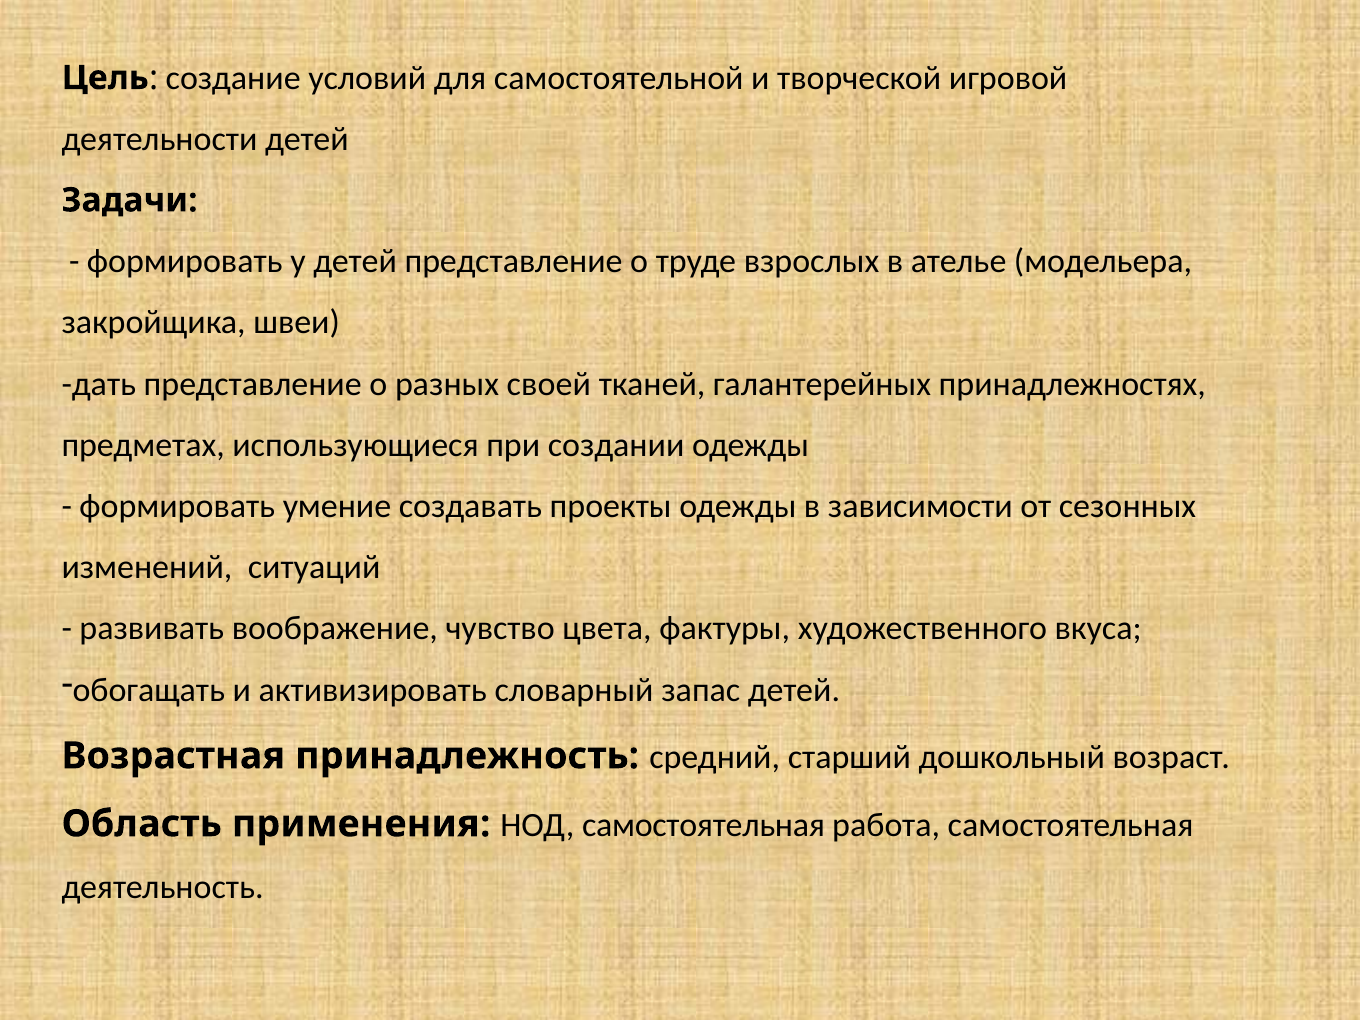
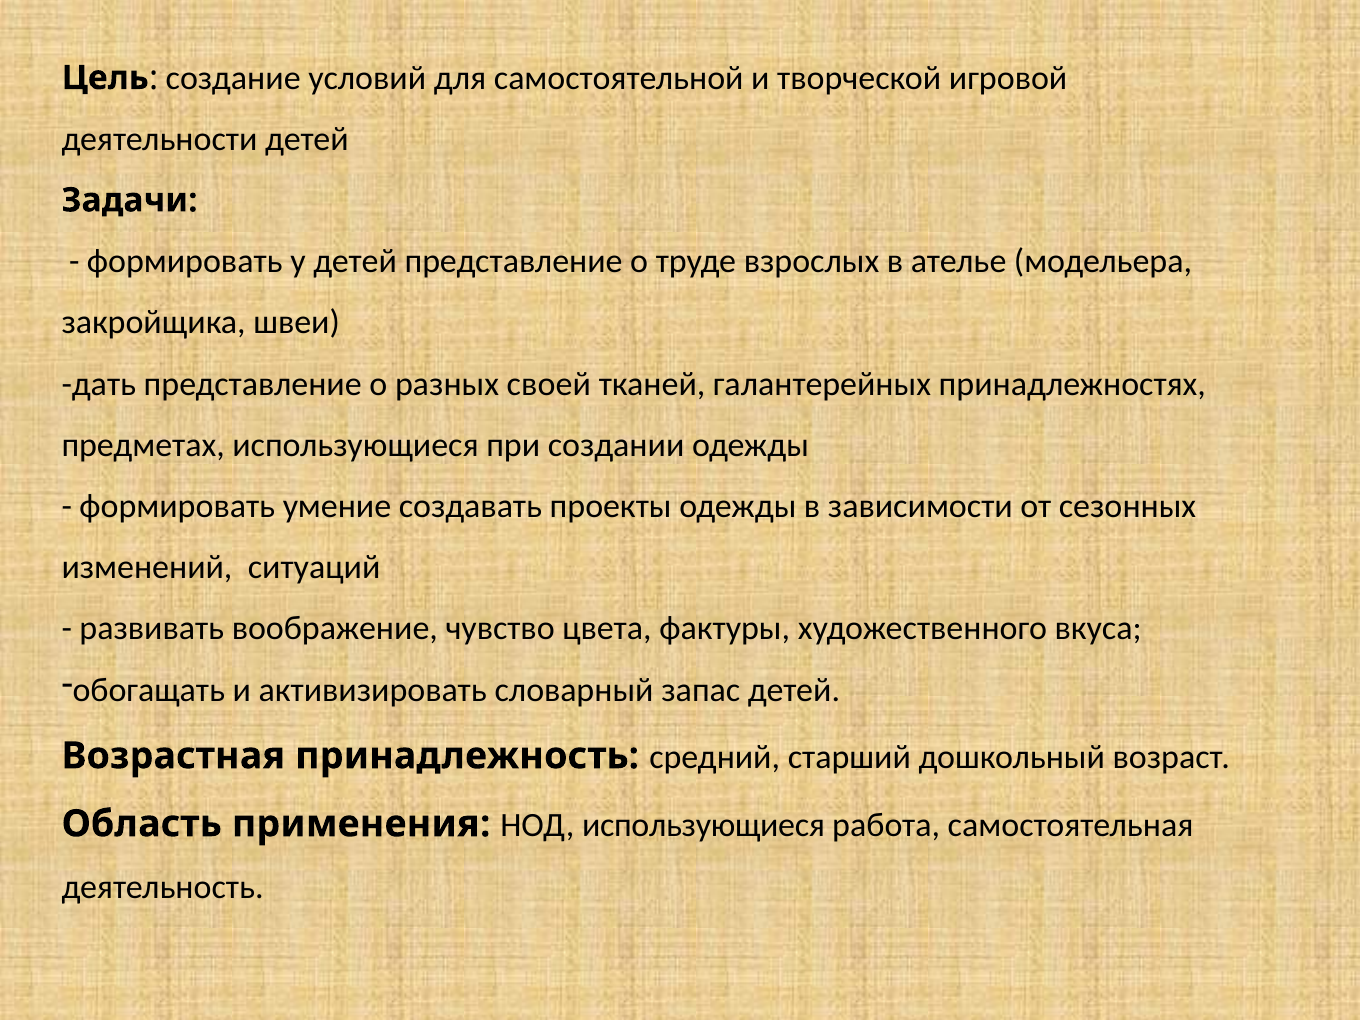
НОД самостоятельная: самостоятельная -> использующиеся
